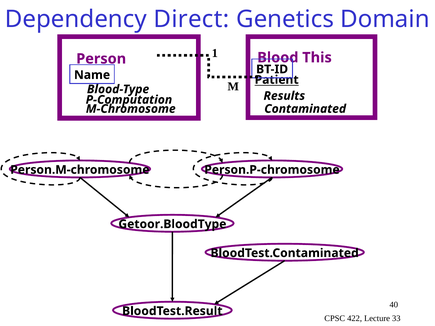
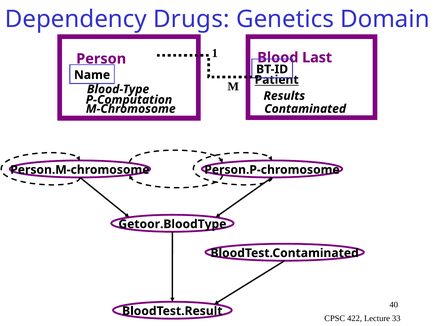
Direct: Direct -> Drugs
This: This -> Last
